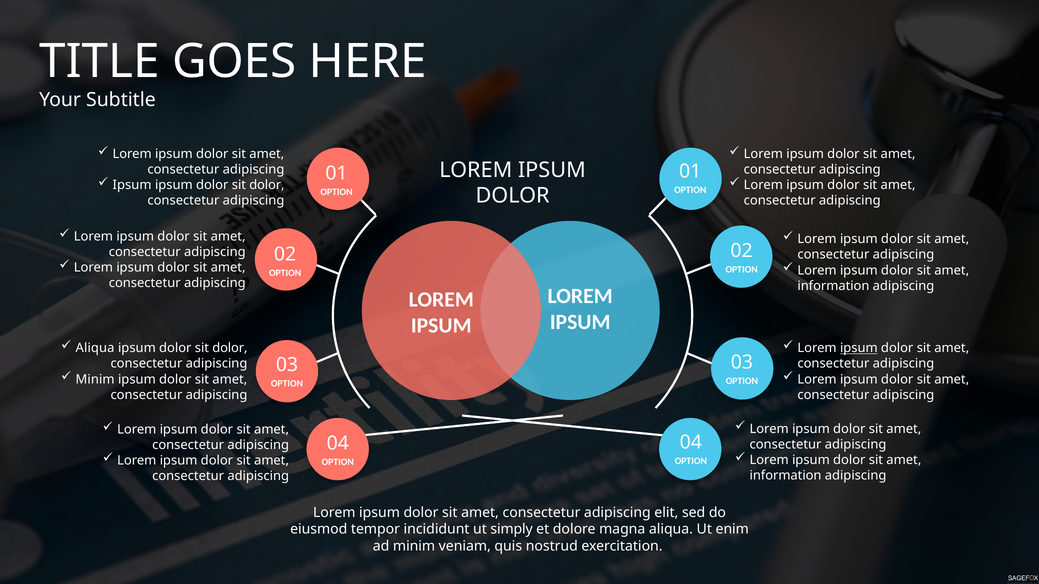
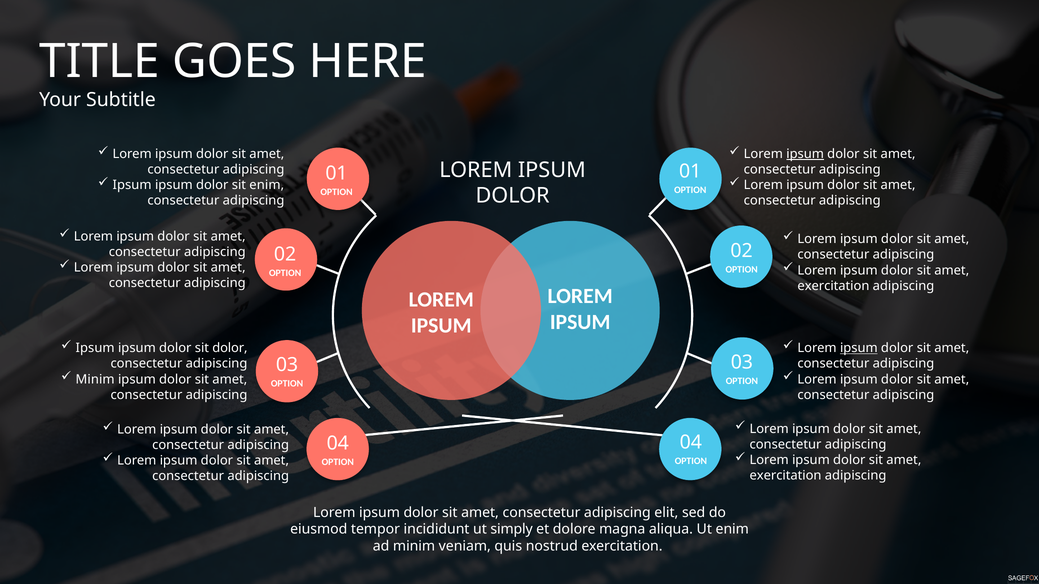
ipsum at (805, 154) underline: none -> present
dolor at (267, 185): dolor -> enim
information at (833, 286): information -> exercitation
Aliqua at (95, 348): Aliqua -> Ipsum
information at (786, 476): information -> exercitation
